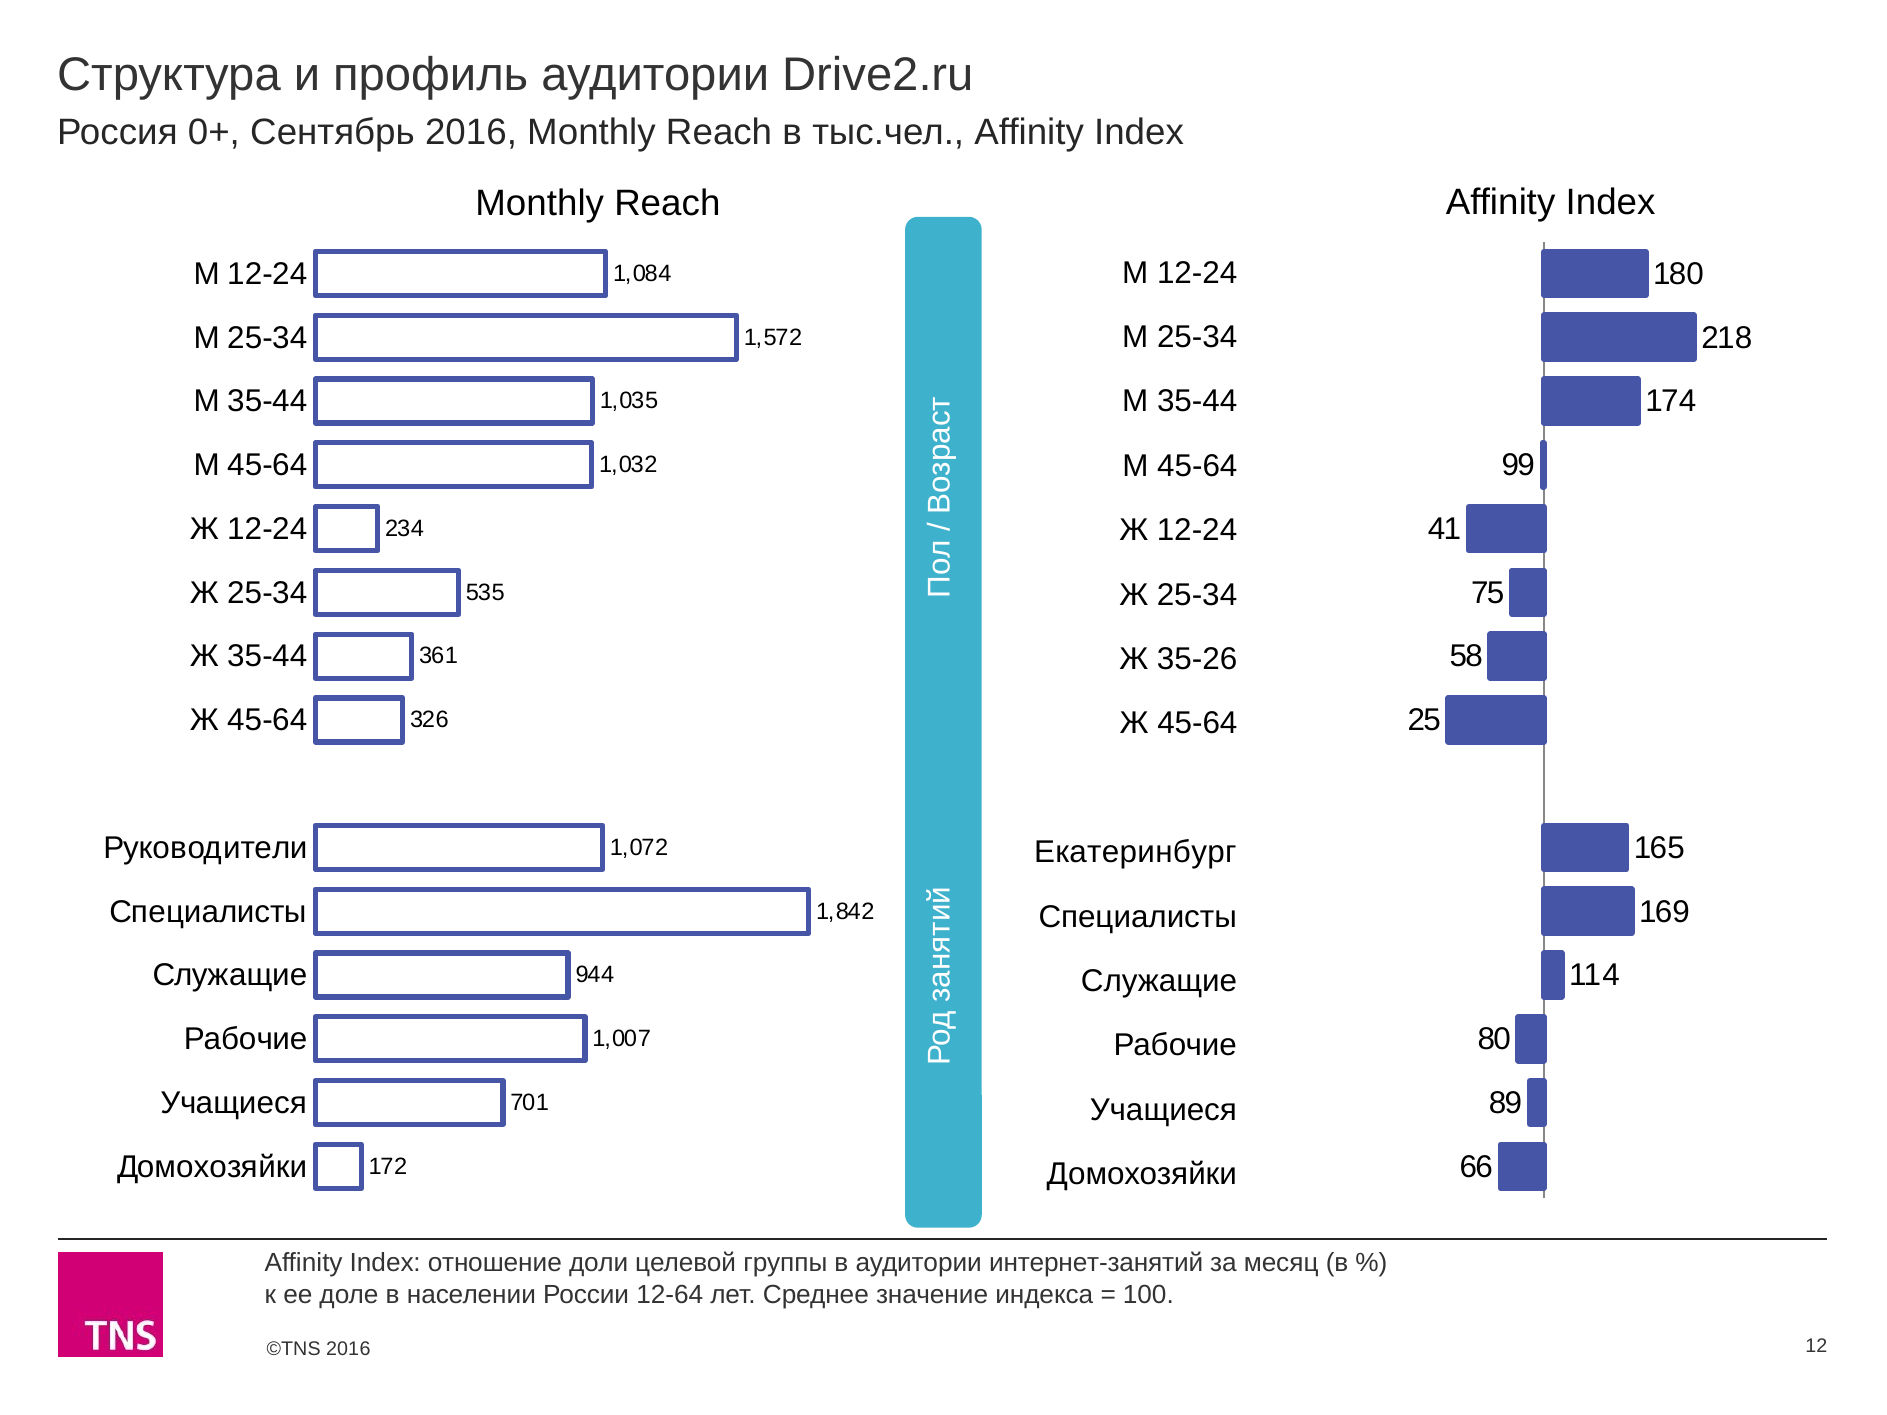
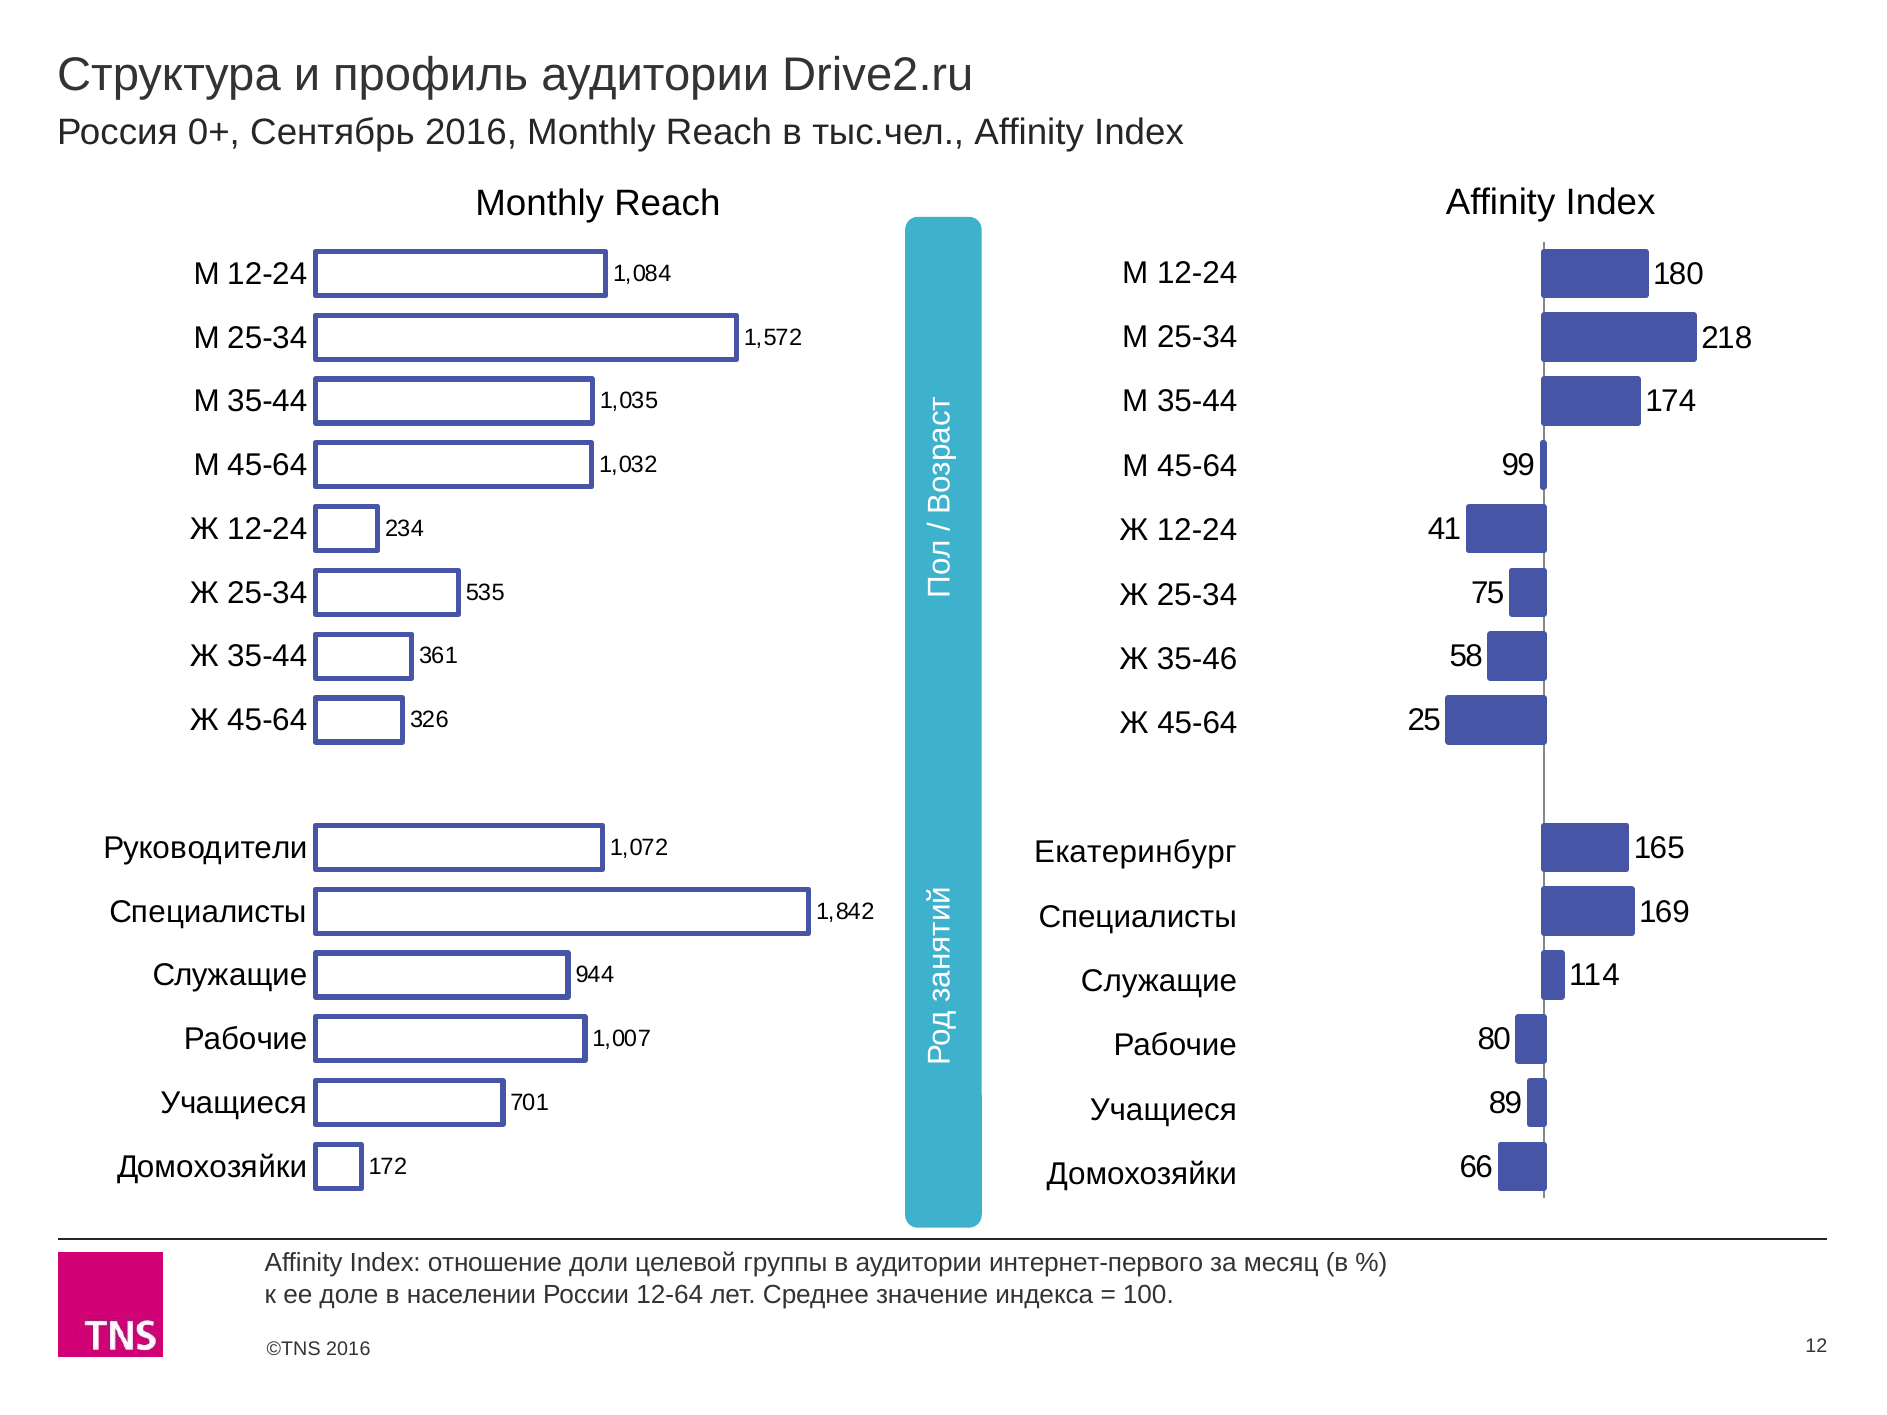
35-26: 35-26 -> 35-46
интернет-занятий: интернет-занятий -> интернет-первого
